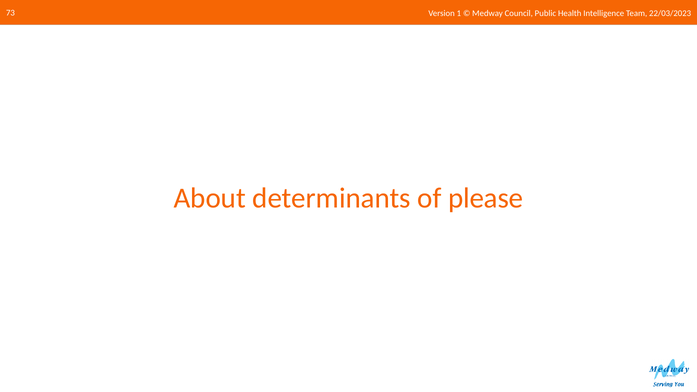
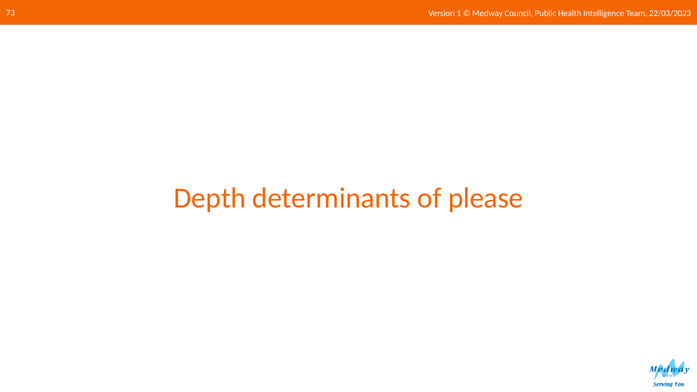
About: About -> Depth
